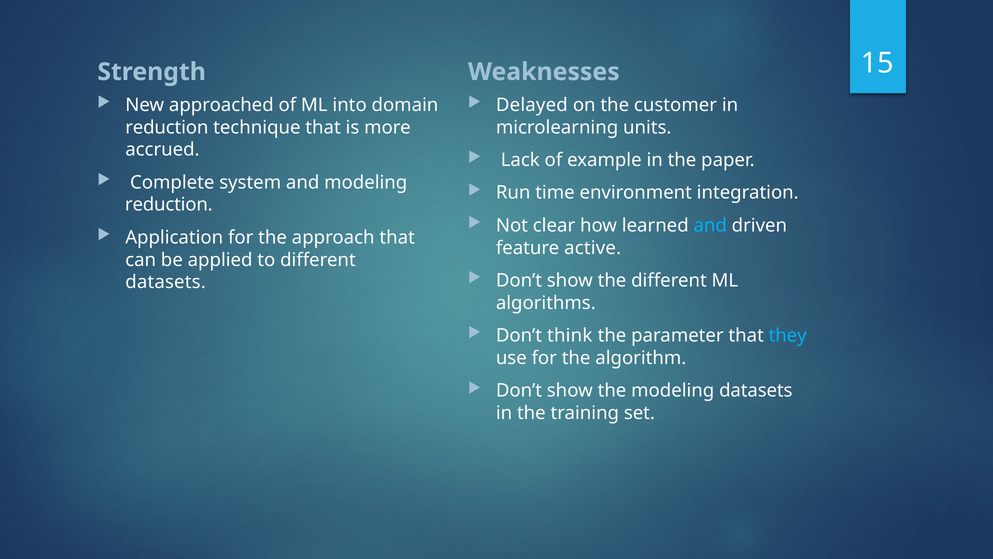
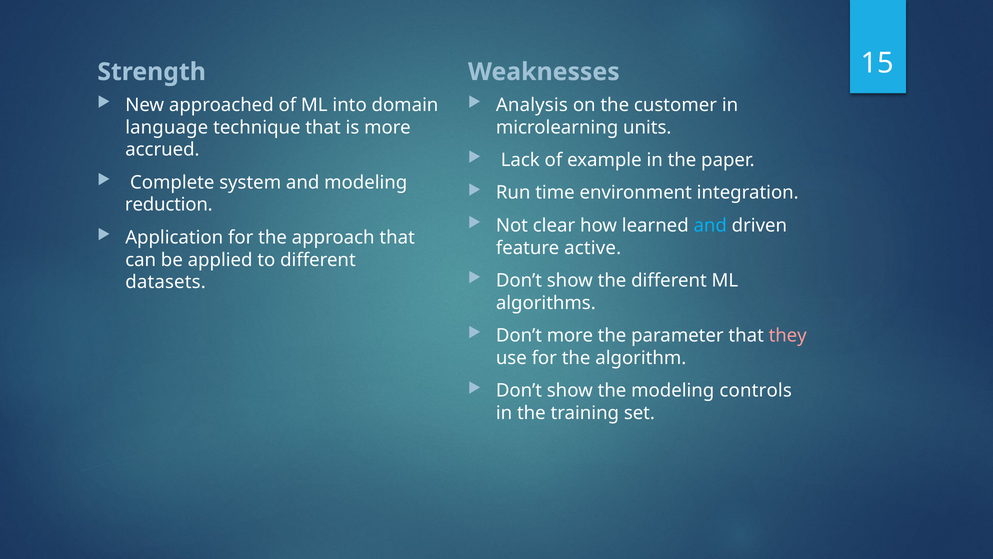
Delayed: Delayed -> Analysis
reduction at (167, 127): reduction -> language
Don’t think: think -> more
they colour: light blue -> pink
modeling datasets: datasets -> controls
